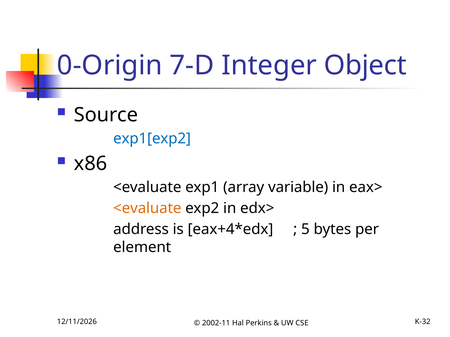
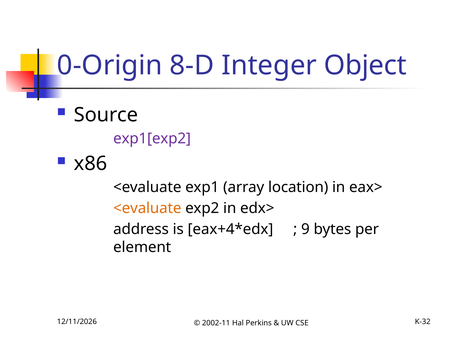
7-D: 7-D -> 8-D
exp1[exp2 colour: blue -> purple
variable: variable -> location
5: 5 -> 9
